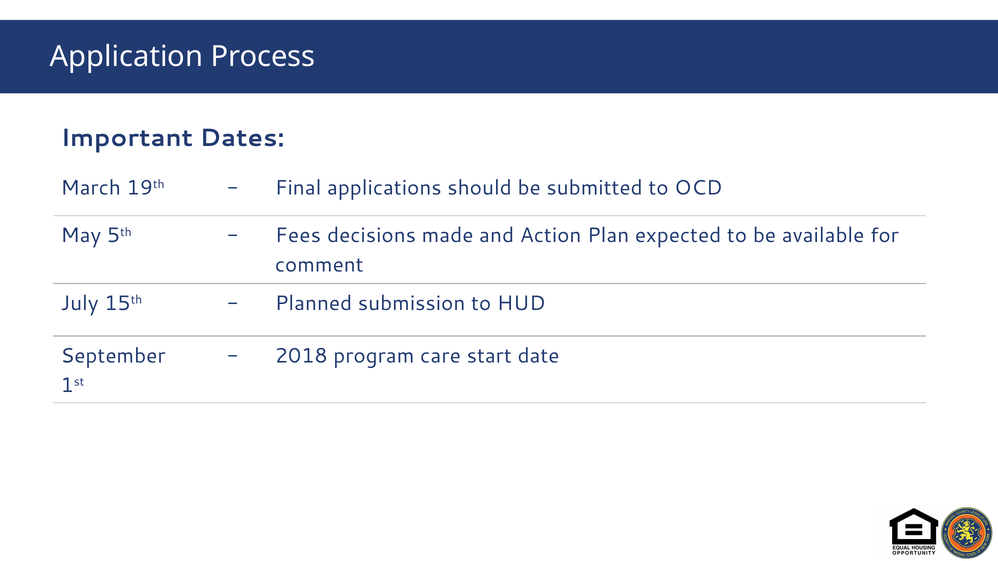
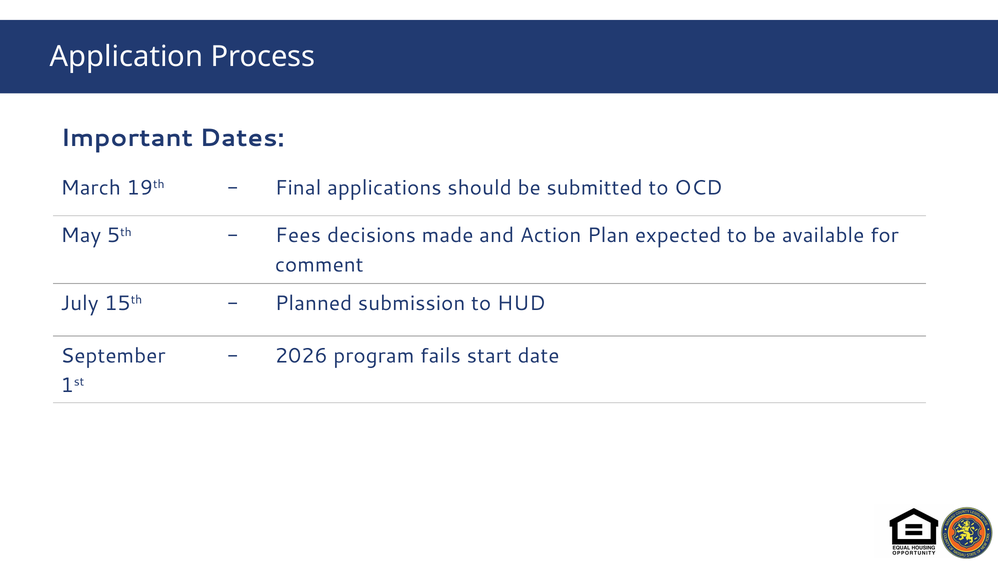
2018: 2018 -> 2026
care: care -> fails
